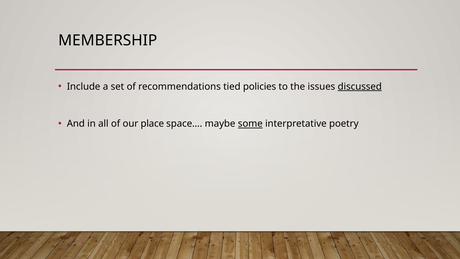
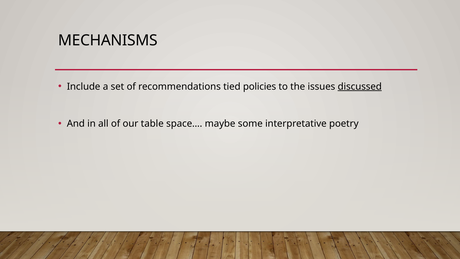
MEMBERSHIP: MEMBERSHIP -> MECHANISMS
place: place -> table
some underline: present -> none
